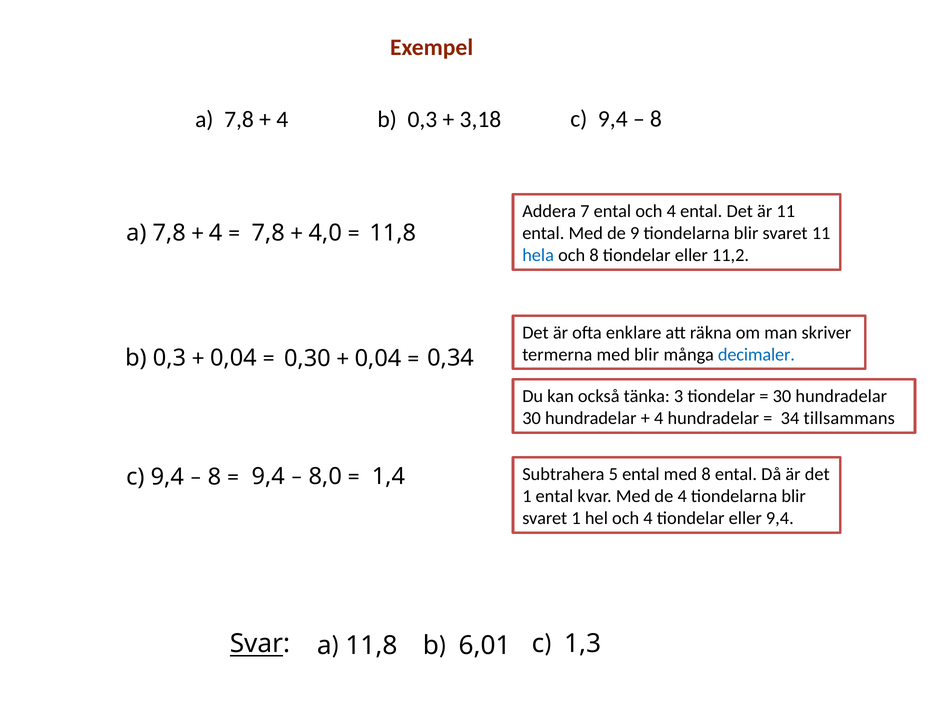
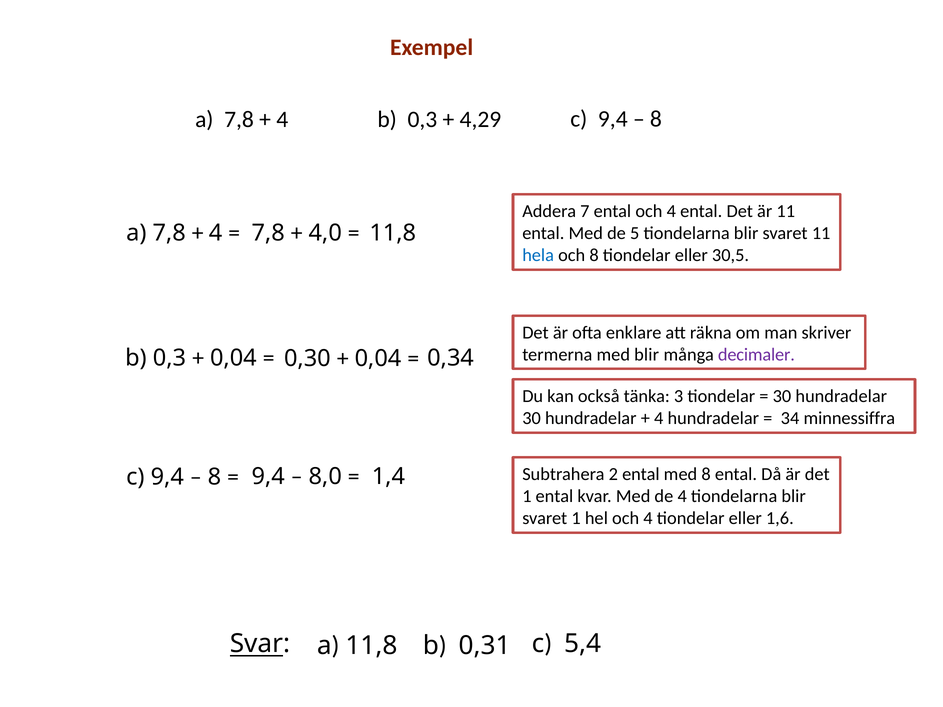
3,18: 3,18 -> 4,29
9: 9 -> 5
11,2: 11,2 -> 30,5
decimaler colour: blue -> purple
tillsammans: tillsammans -> minnessiffra
5: 5 -> 2
eller 9,4: 9,4 -> 1,6
6,01: 6,01 -> 0,31
1,3: 1,3 -> 5,4
